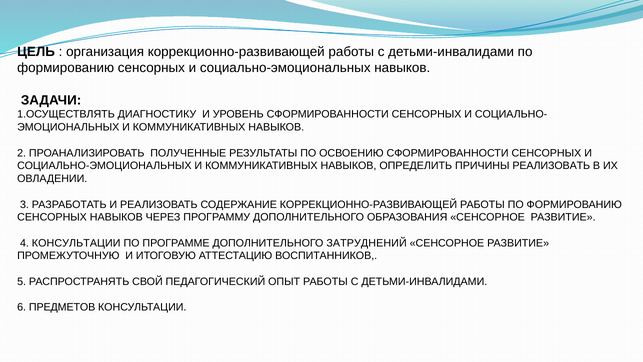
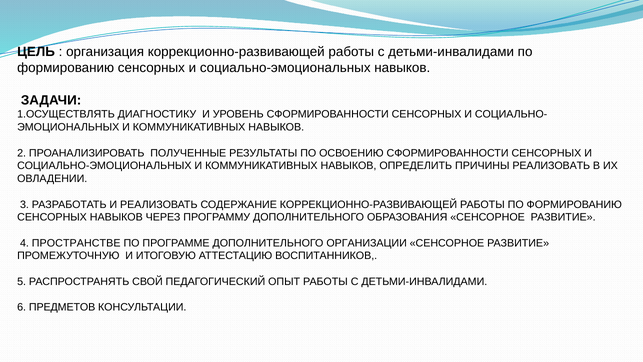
4 КОНСУЛЬТАЦИИ: КОНСУЛЬТАЦИИ -> ПРОСТРАНСТВЕ
ЗАТРУДНЕНИЙ: ЗАТРУДНЕНИЙ -> ОРГАНИЗАЦИИ
